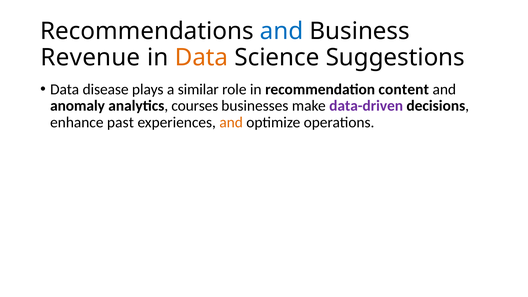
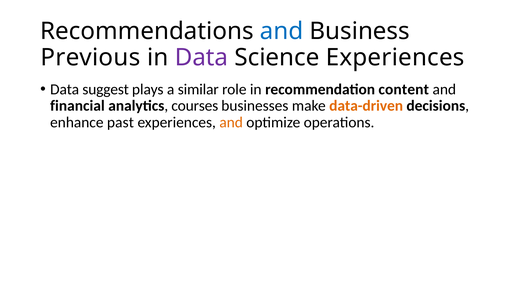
Revenue: Revenue -> Previous
Data at (201, 57) colour: orange -> purple
Science Suggestions: Suggestions -> Experiences
disease: disease -> suggest
anomaly: anomaly -> financial
data-driven colour: purple -> orange
